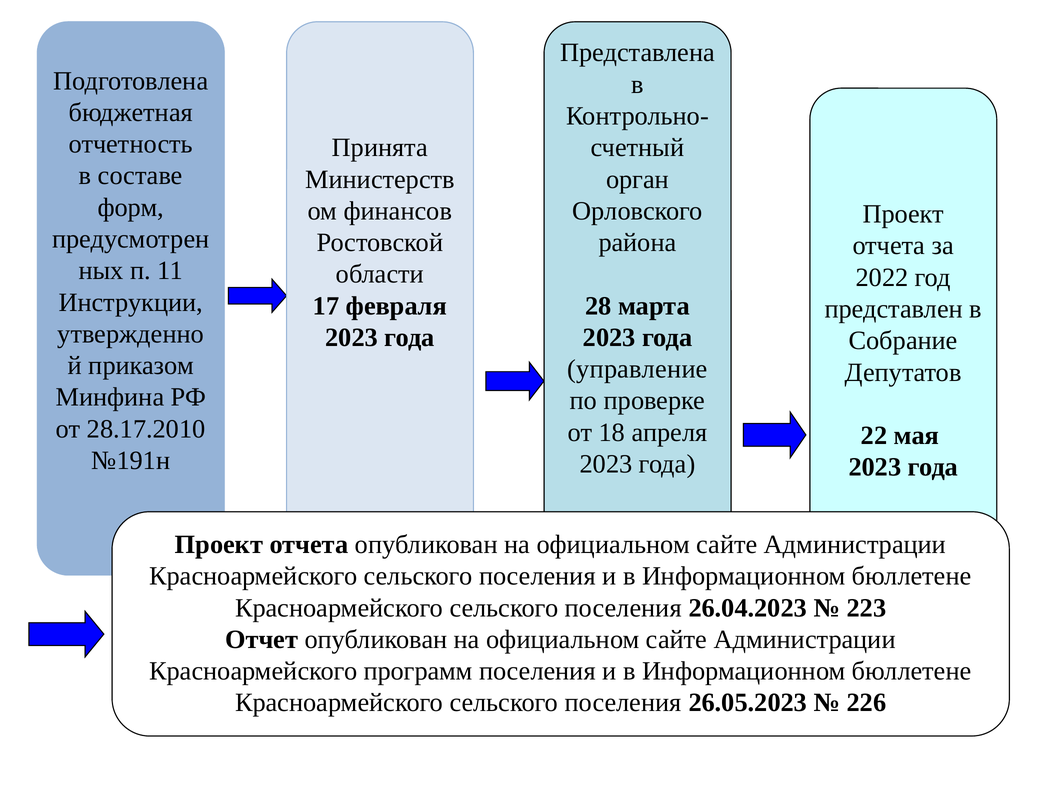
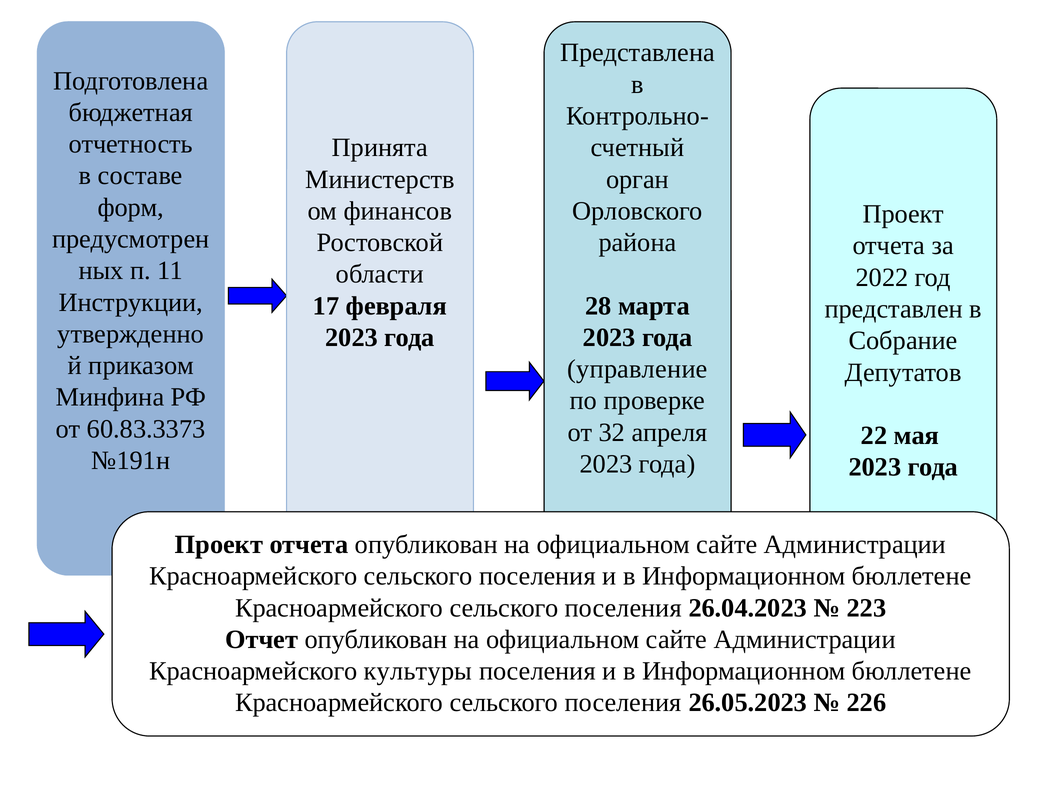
28.17.2010: 28.17.2010 -> 60.83.3373
18: 18 -> 32
программ: программ -> культуры
